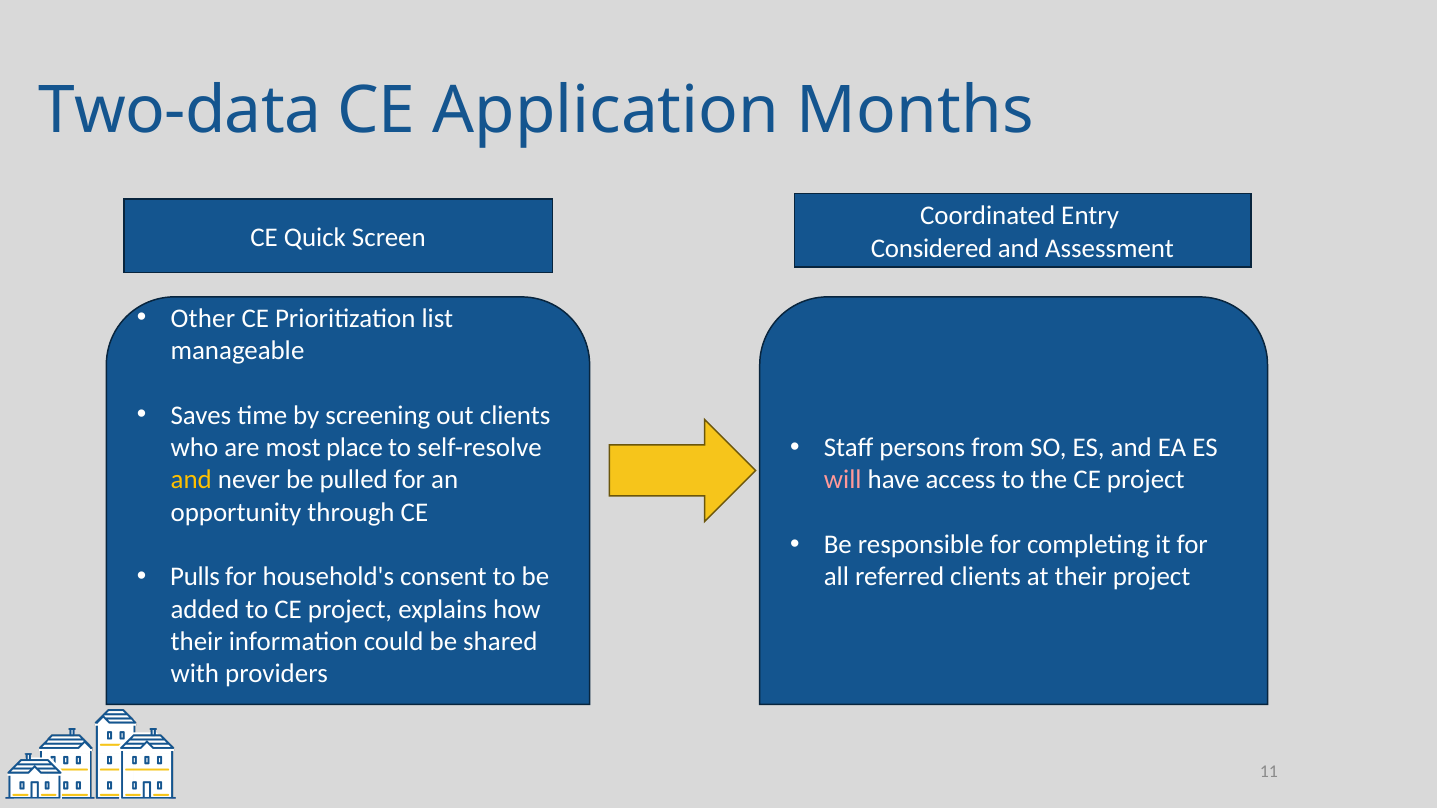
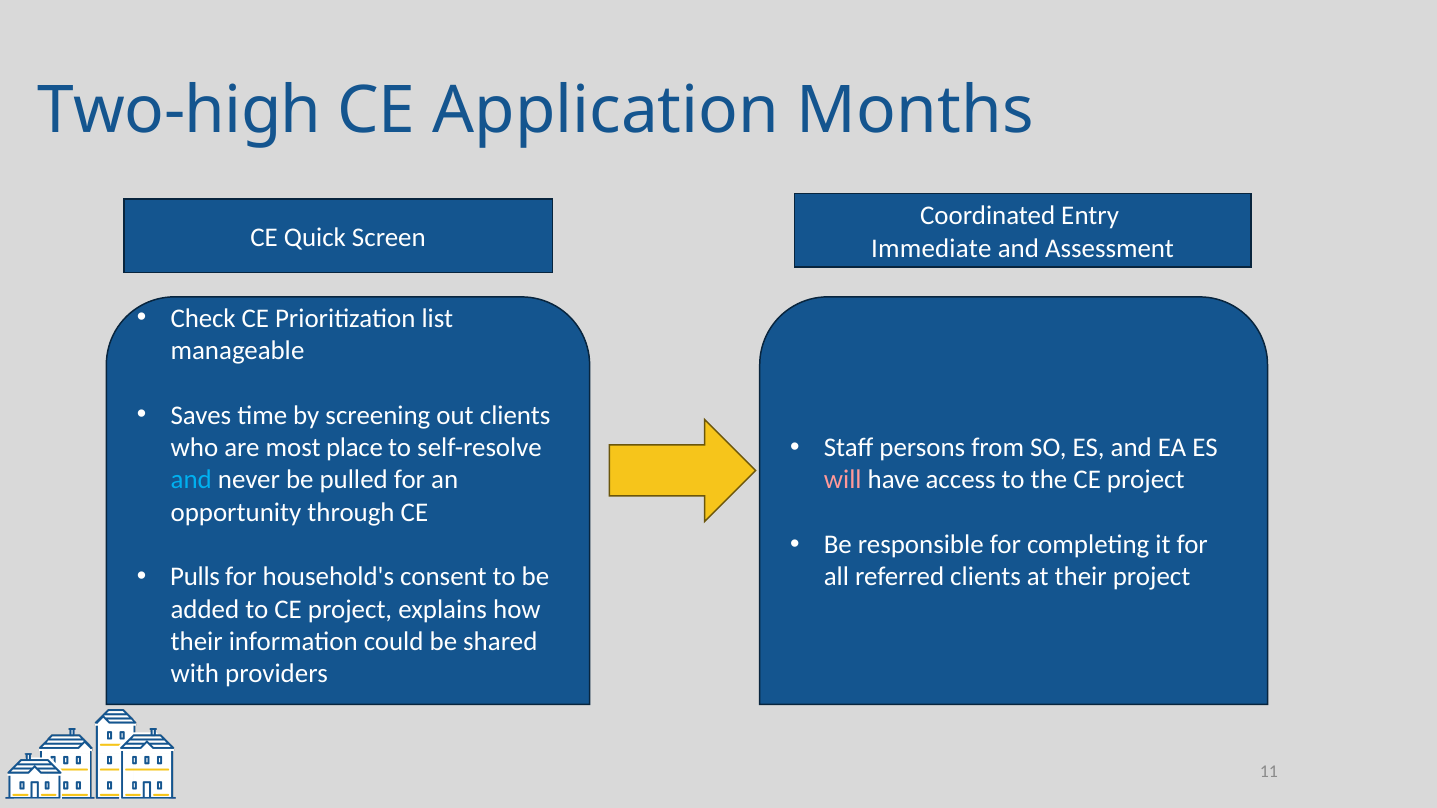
Two-data: Two-data -> Two-high
Considered: Considered -> Immediate
Other: Other -> Check
and at (191, 480) colour: yellow -> light blue
